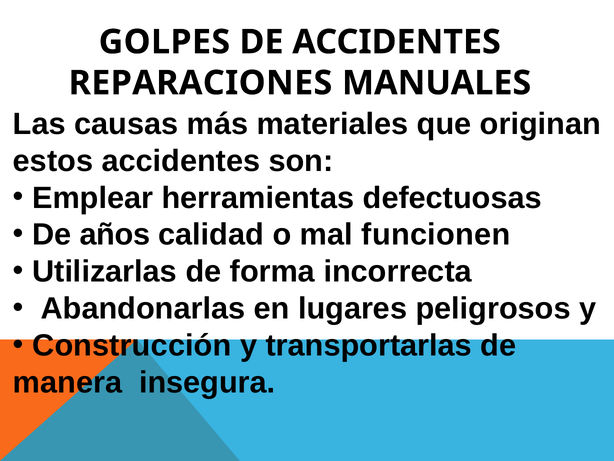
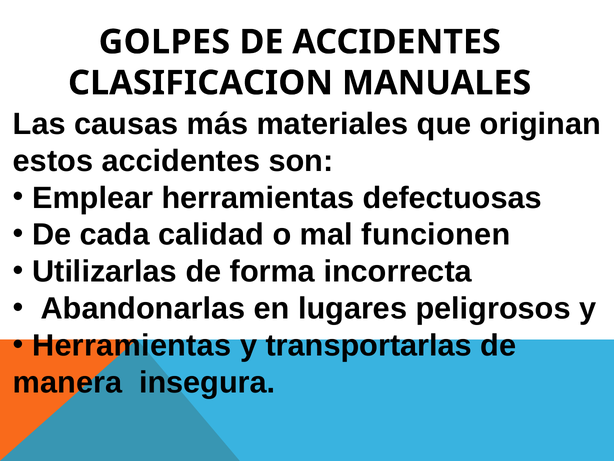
REPARACIONES: REPARACIONES -> CLASIFICACION
años: años -> cada
Construcción at (132, 345): Construcción -> Herramientas
